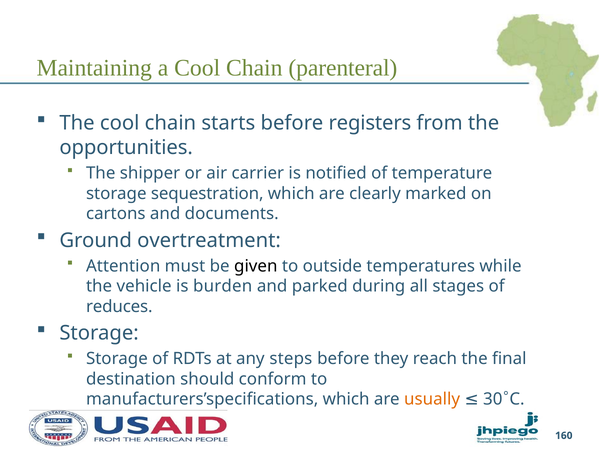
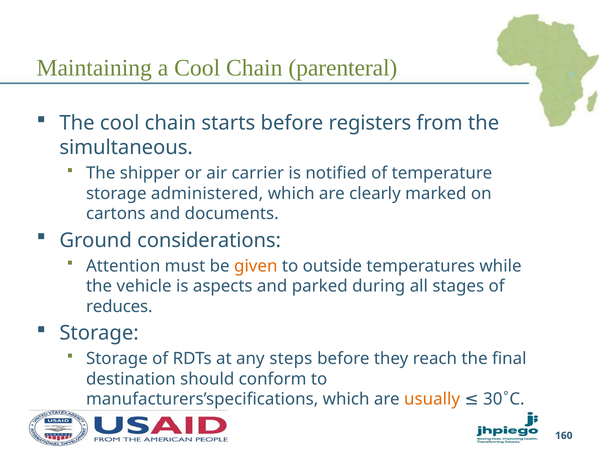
opportunities: opportunities -> simultaneous
sequestration: sequestration -> administered
overtreatment: overtreatment -> considerations
given colour: black -> orange
burden: burden -> aspects
